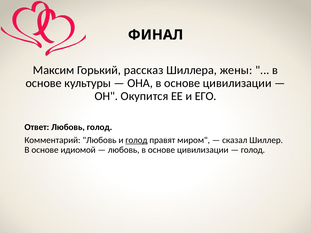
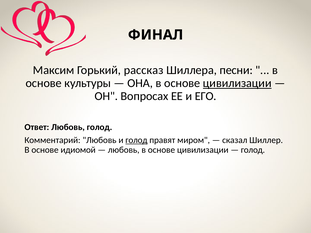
жены: жены -> песни
цивилизации at (237, 83) underline: none -> present
Окупится: Окупится -> Вопросах
